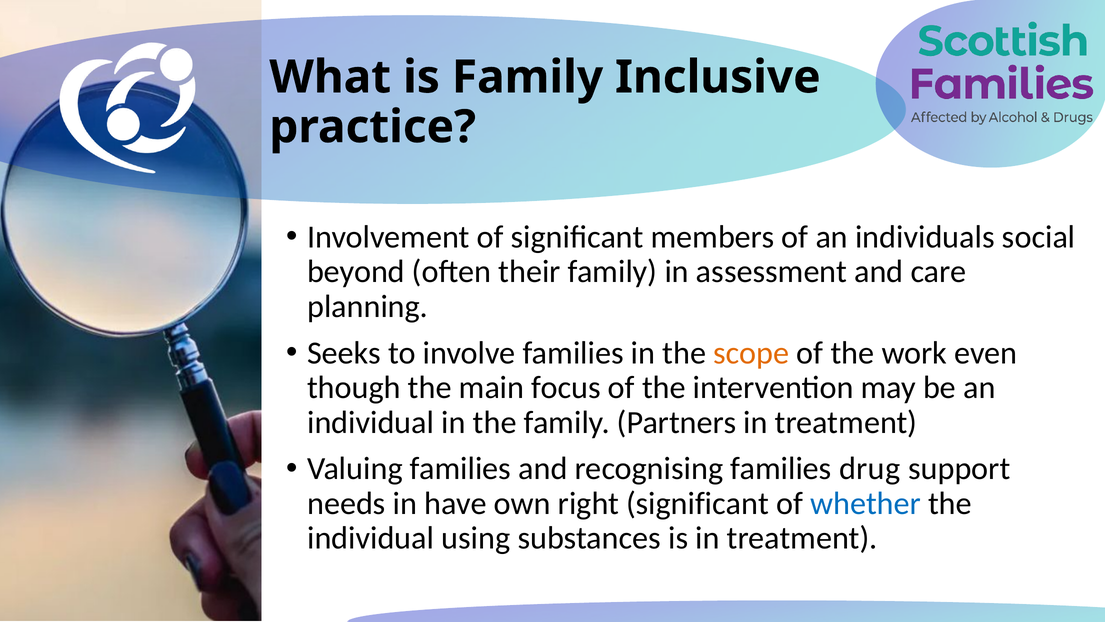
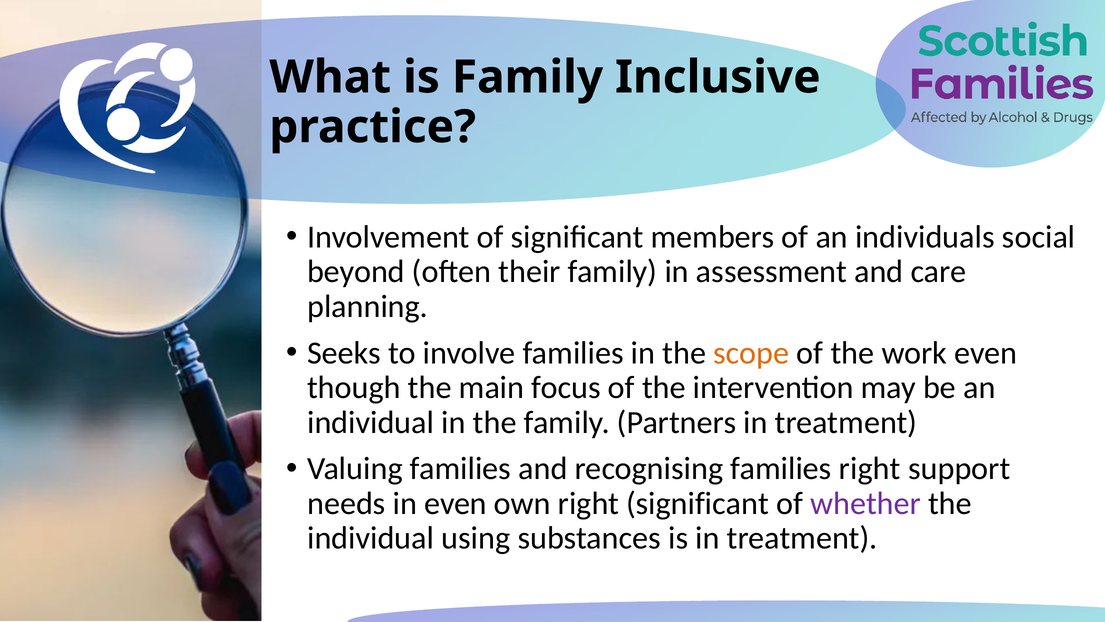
families drug: drug -> right
in have: have -> even
whether colour: blue -> purple
